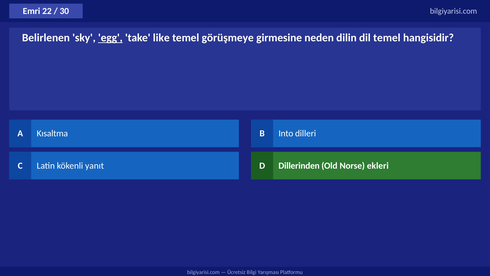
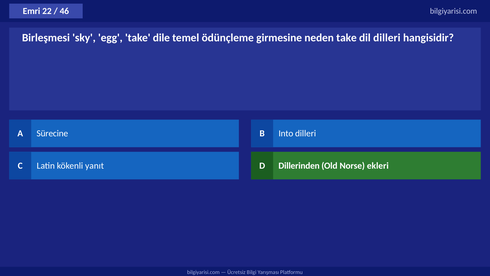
30: 30 -> 46
Belirlenen: Belirlenen -> Birleşmesi
egg underline: present -> none
like: like -> dile
görüşmeye: görüşmeye -> ödünçleme
neden dilin: dilin -> take
dil temel: temel -> dilleri
Kısaltma: Kısaltma -> Sürecine
